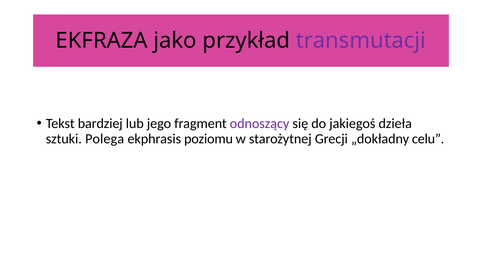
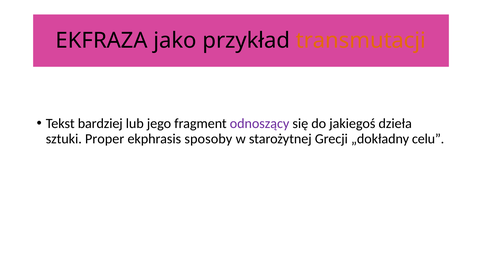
transmutacji colour: purple -> orange
Polega: Polega -> Proper
poziomu: poziomu -> sposoby
